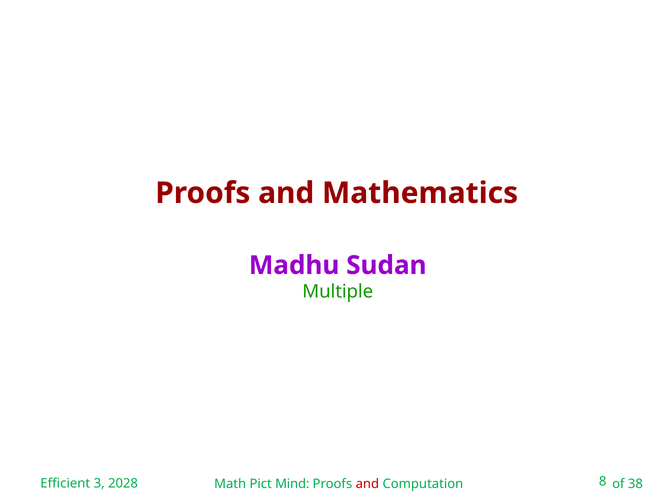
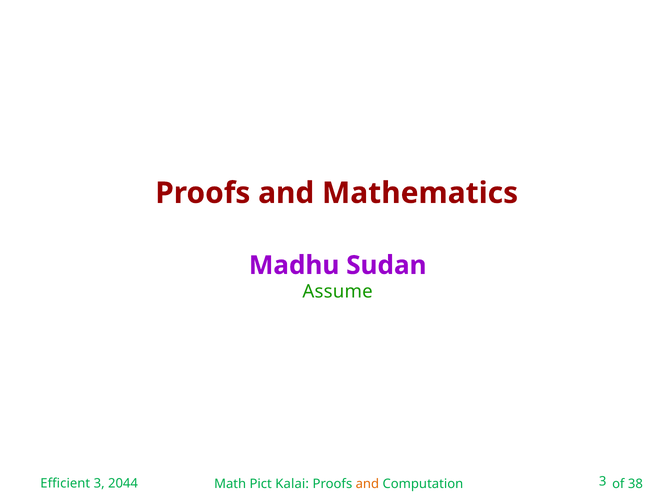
Multiple: Multiple -> Assume
2028: 2028 -> 2044
Mind: Mind -> Kalai
and at (367, 484) colour: red -> orange
Computation 8: 8 -> 3
